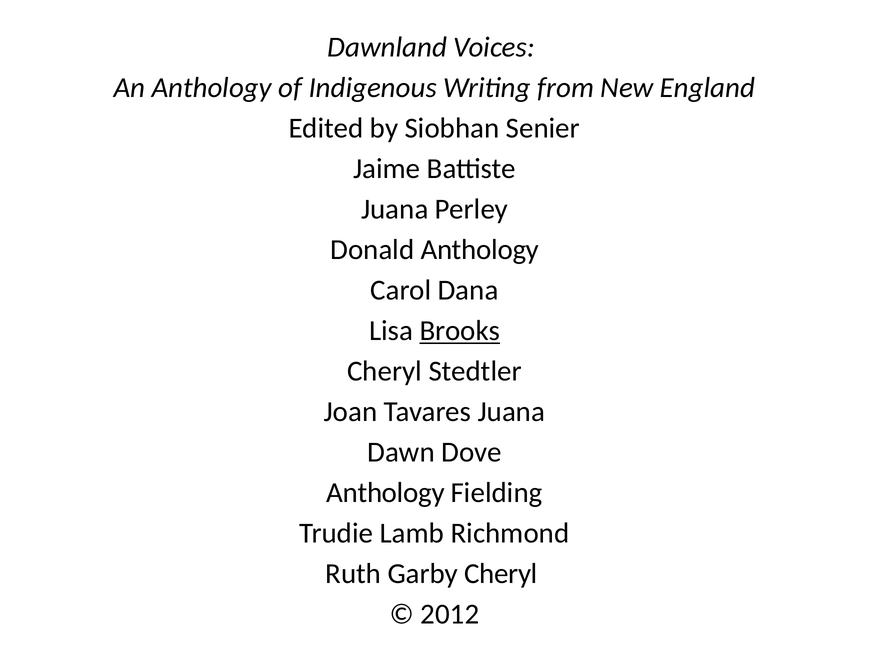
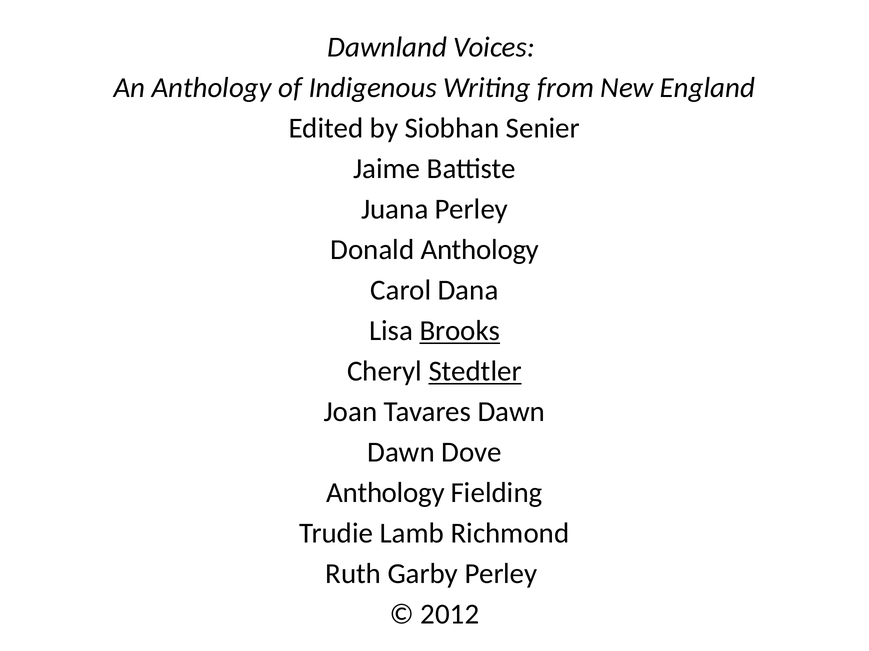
Stedtler underline: none -> present
Tavares Juana: Juana -> Dawn
Garby Cheryl: Cheryl -> Perley
